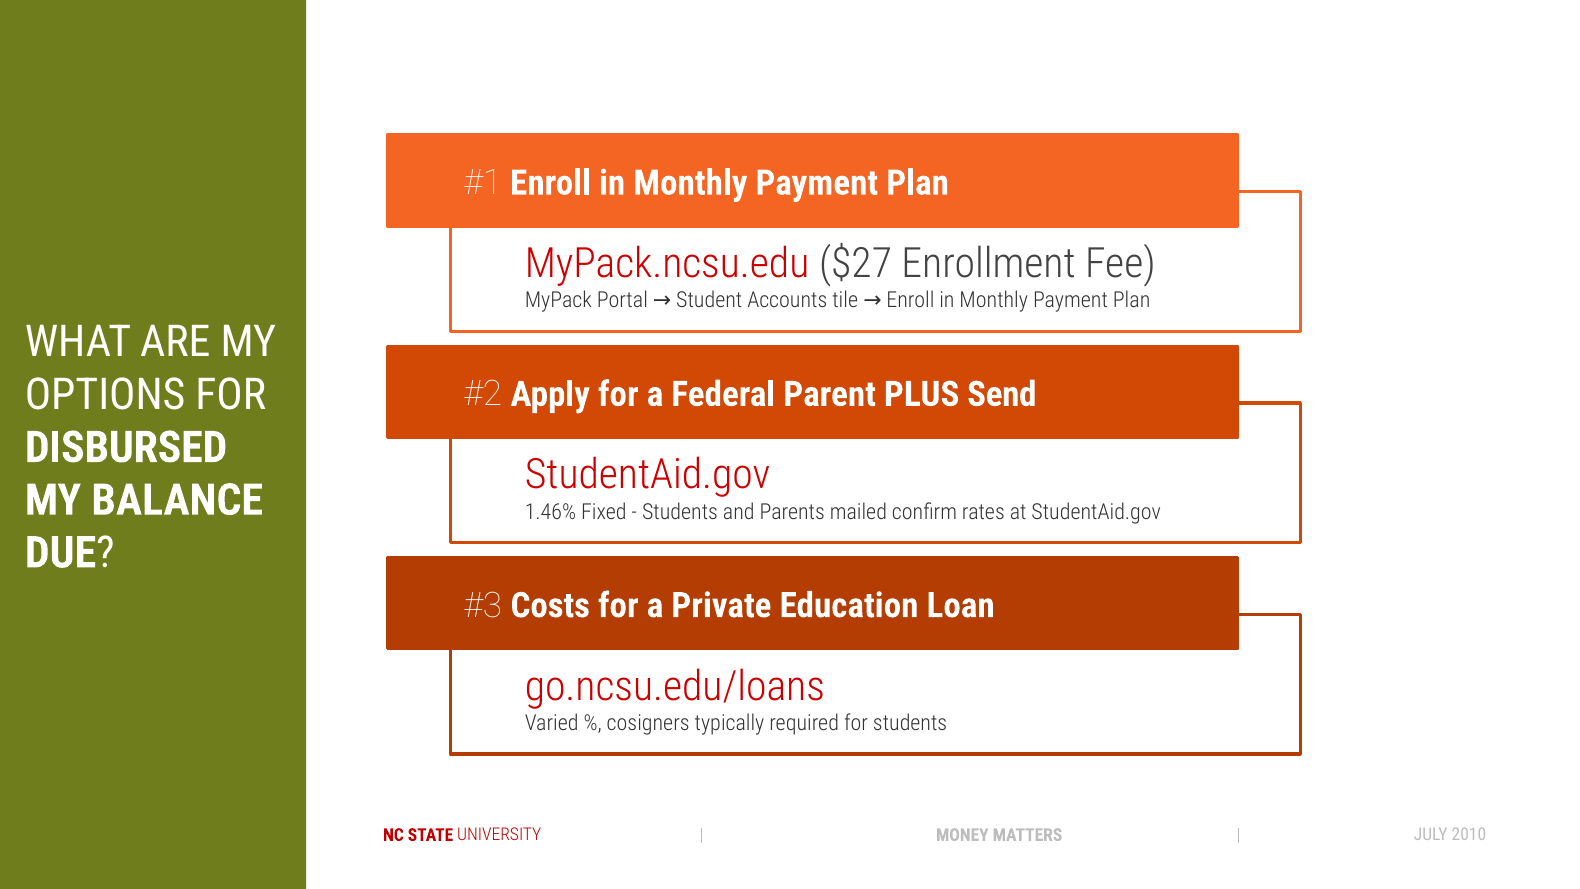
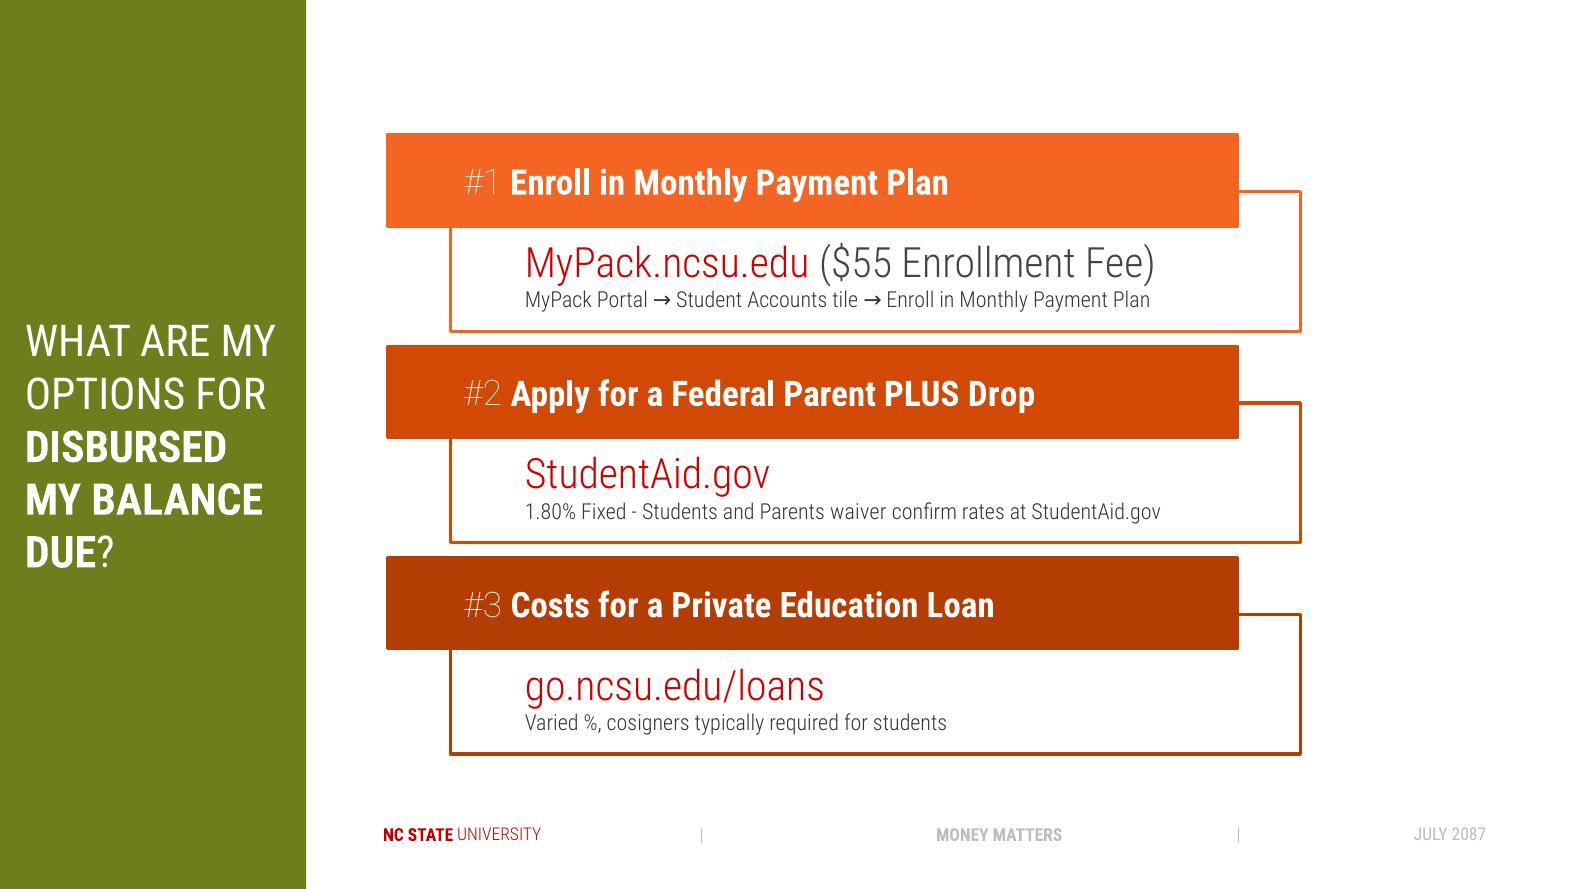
$27: $27 -> $55
Send: Send -> Drop
1.46%: 1.46% -> 1.80%
mailed: mailed -> waiver
2010: 2010 -> 2087
